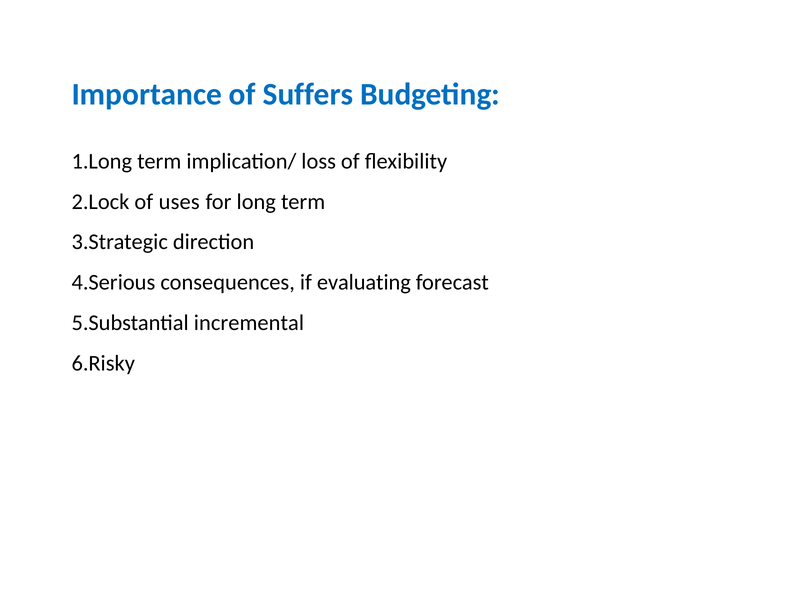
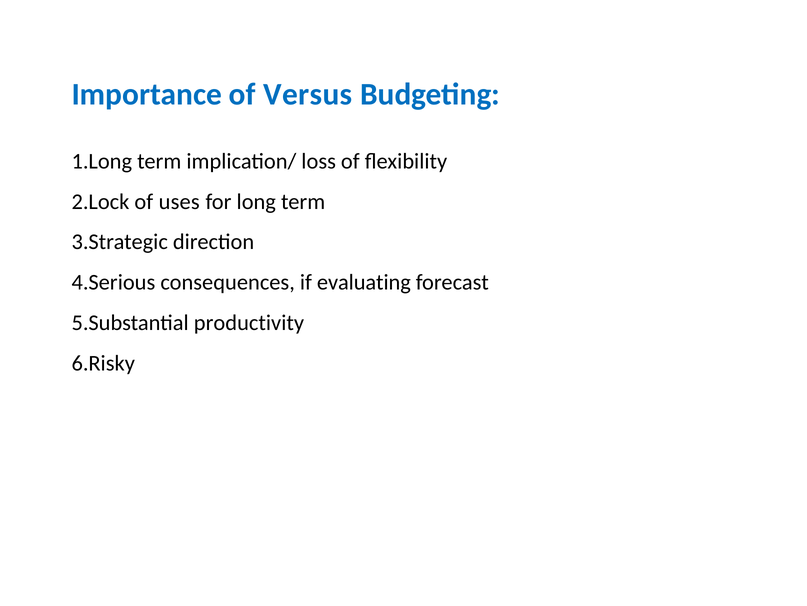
Suffers: Suffers -> Versus
incremental: incremental -> productivity
